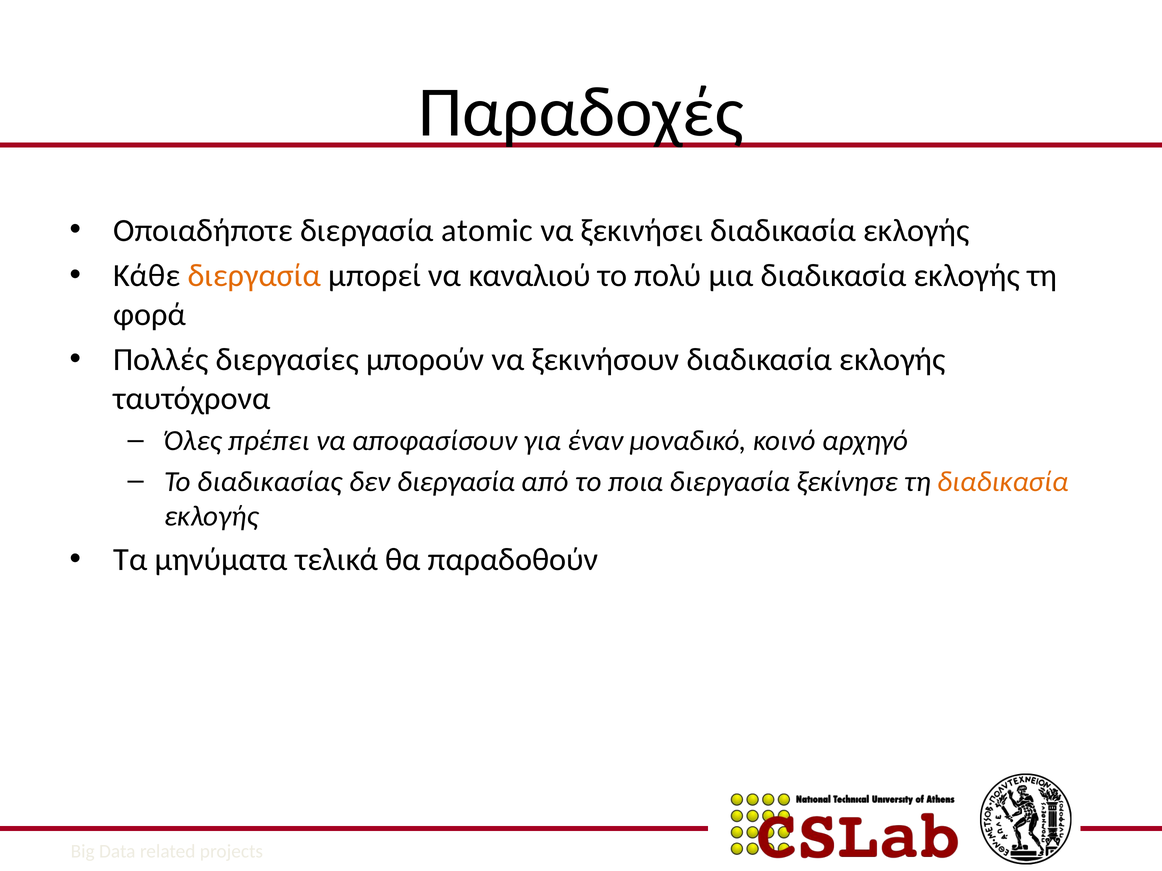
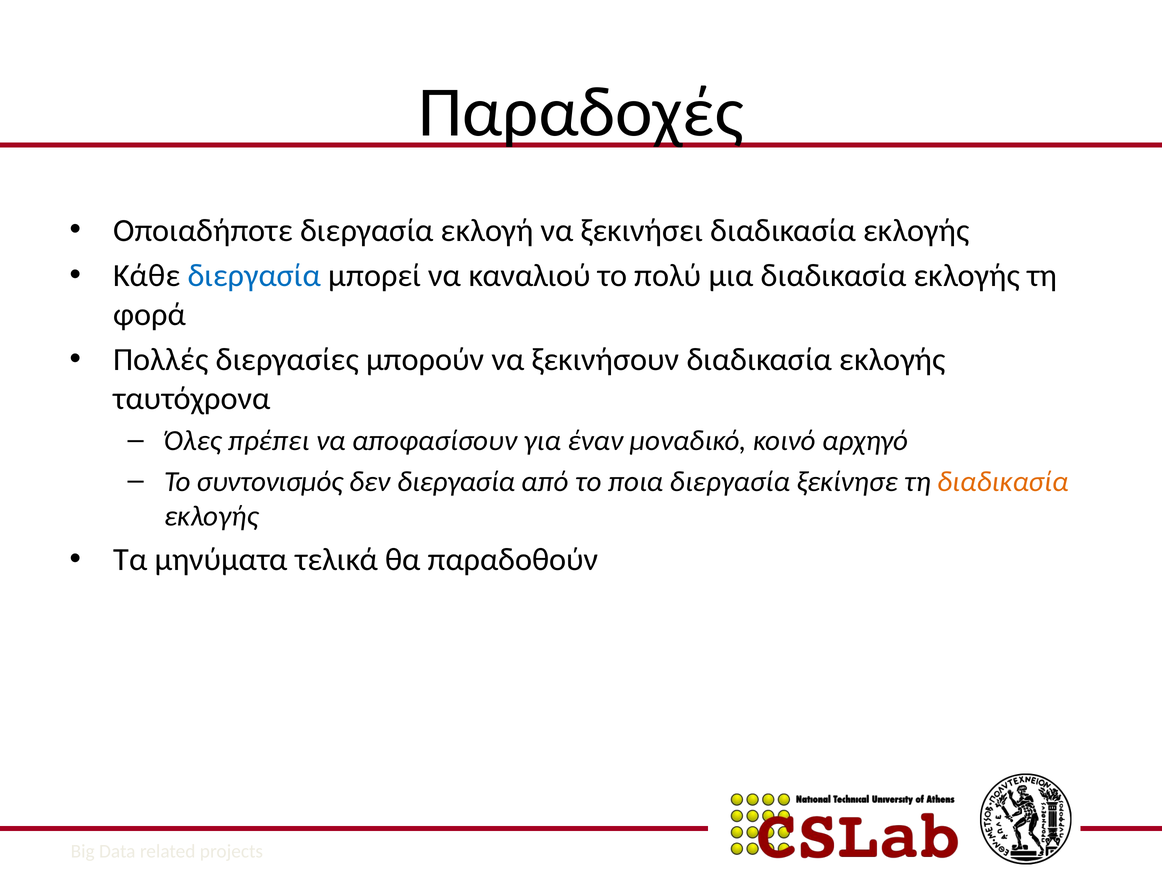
atomic: atomic -> εκλογή
διεργασία at (254, 276) colour: orange -> blue
διαδικασίας: διαδικασίας -> συντονισμός
